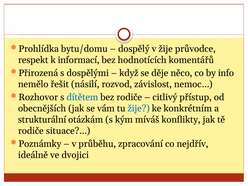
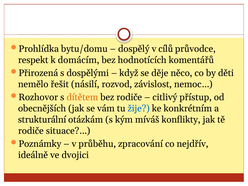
v žije: žije -> cílů
informací: informací -> domácím
info: info -> děti
dítětem colour: blue -> orange
